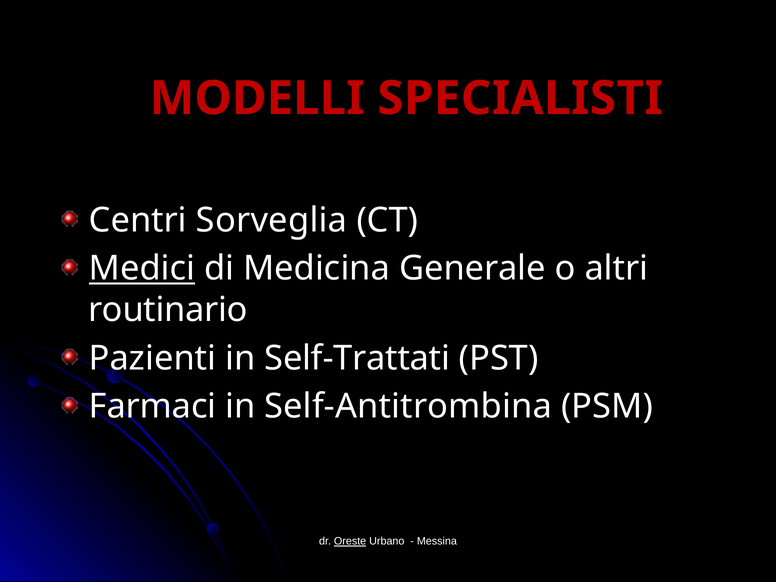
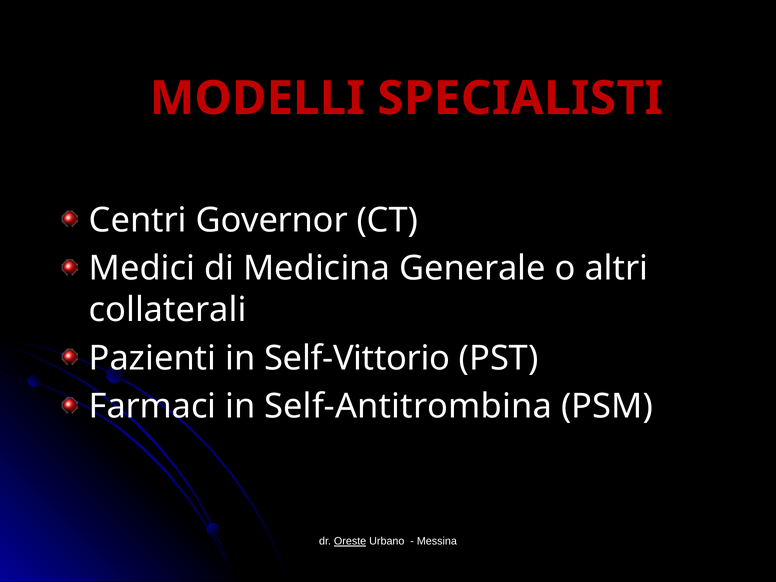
Sorveglia: Sorveglia -> Governor
Medici underline: present -> none
routinario: routinario -> collaterali
Self-Trattati: Self-Trattati -> Self-Vittorio
